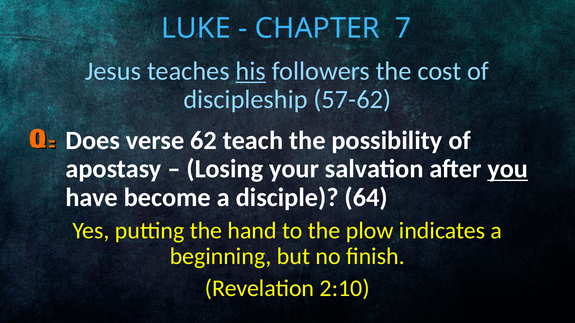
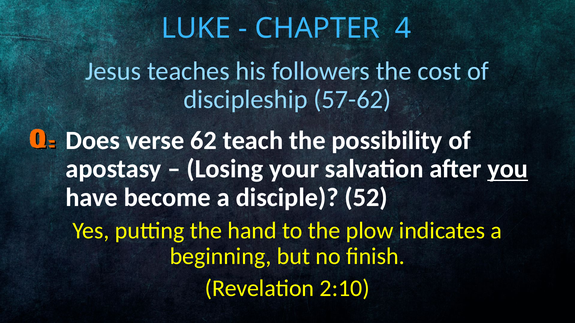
7: 7 -> 4
his underline: present -> none
64: 64 -> 52
